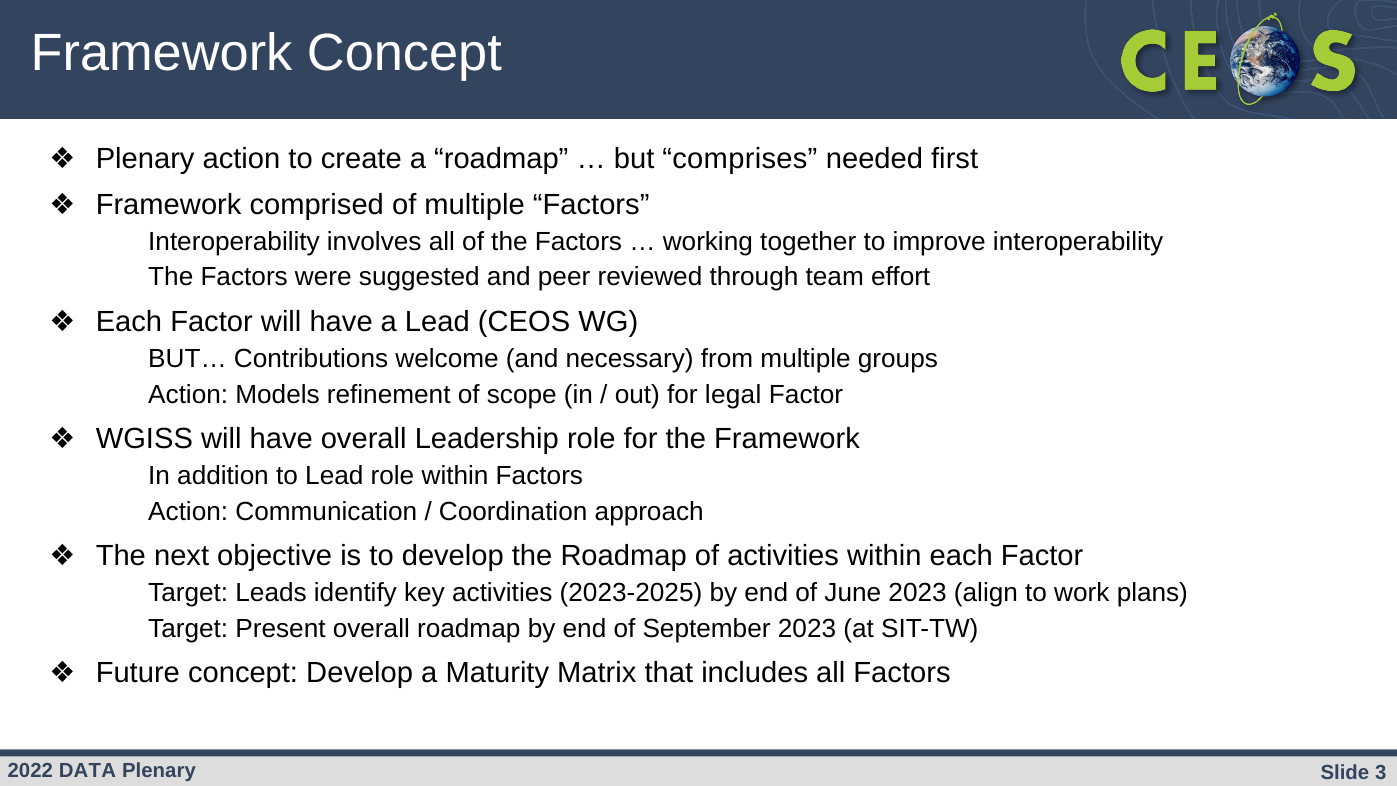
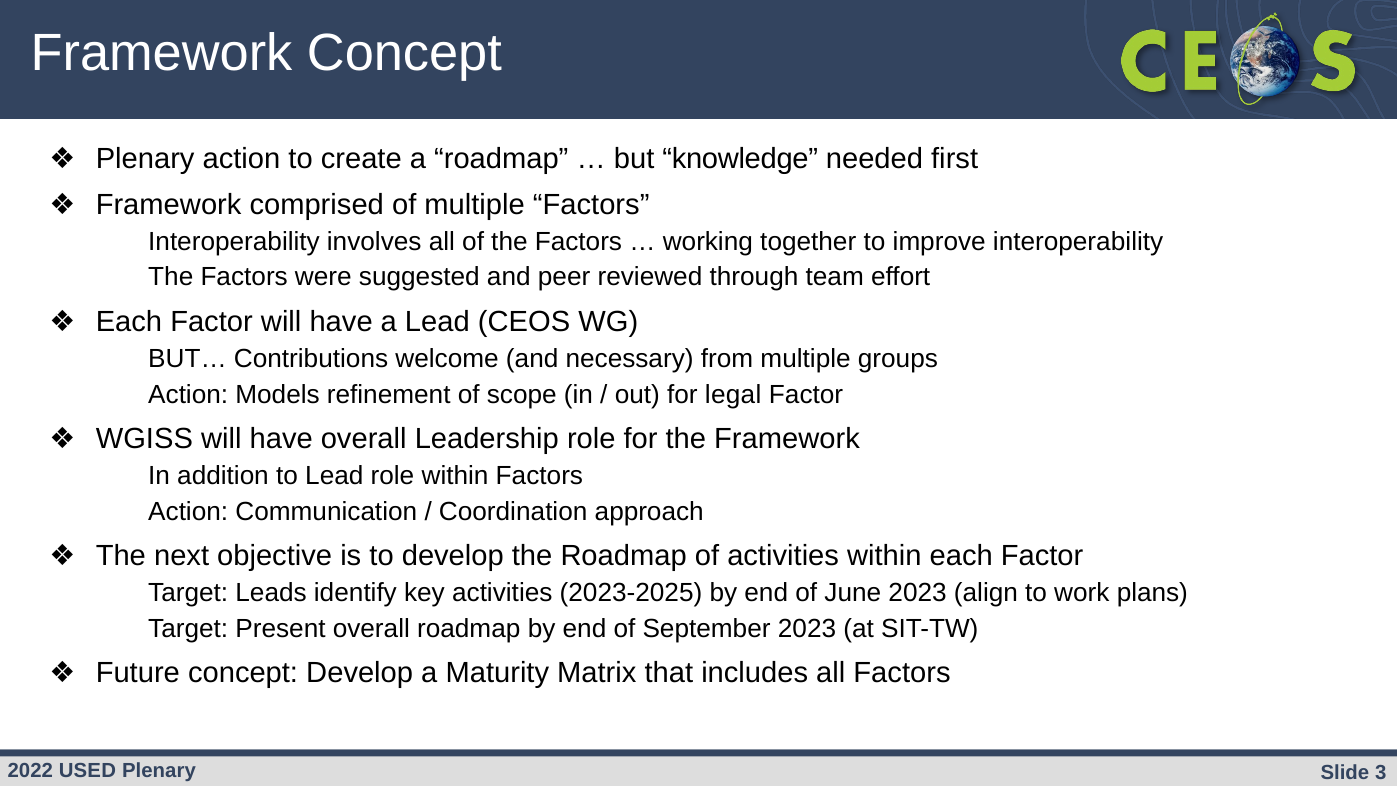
comprises: comprises -> knowledge
DATA: DATA -> USED
